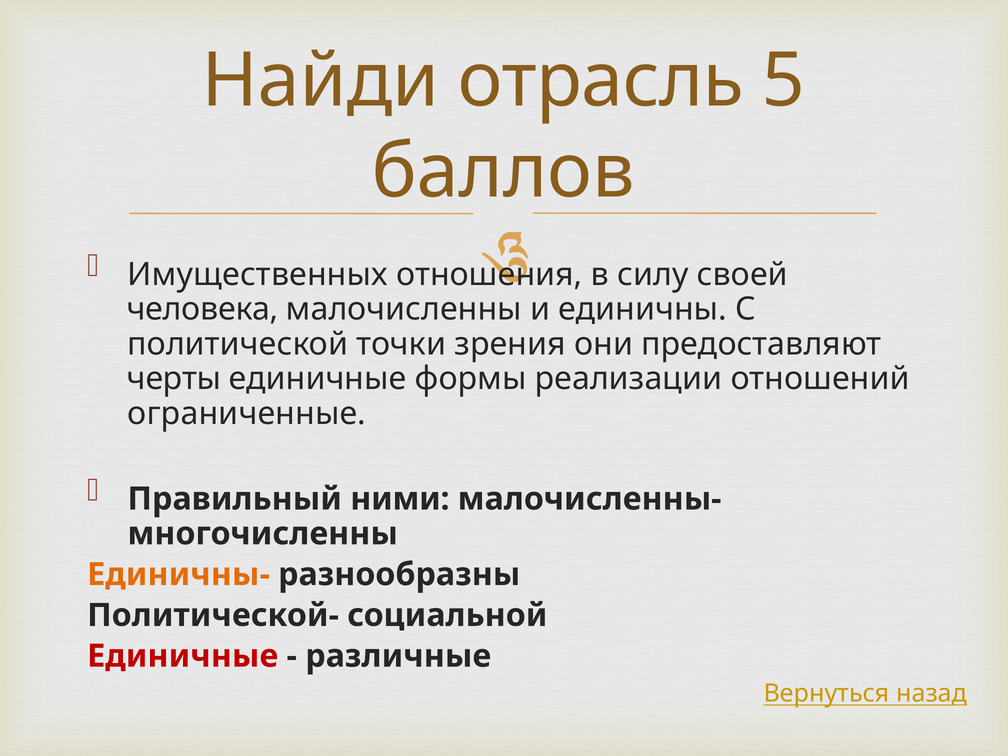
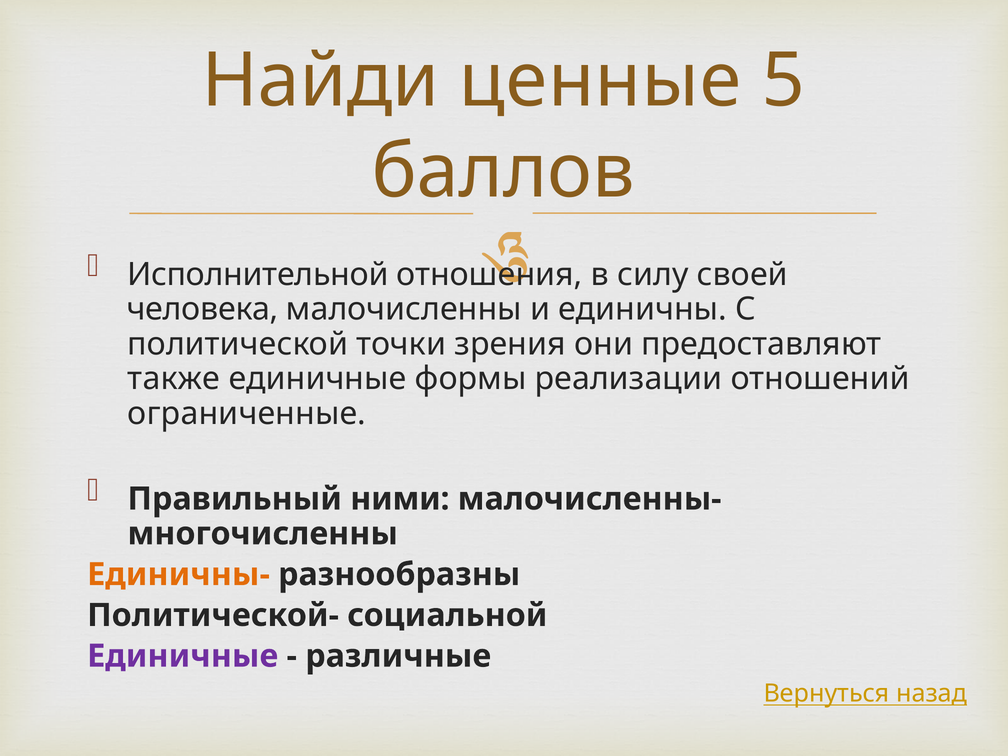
отрасль: отрасль -> ценные
Имущественных: Имущественных -> Исполнительной
черты: черты -> также
Единичные at (183, 656) colour: red -> purple
